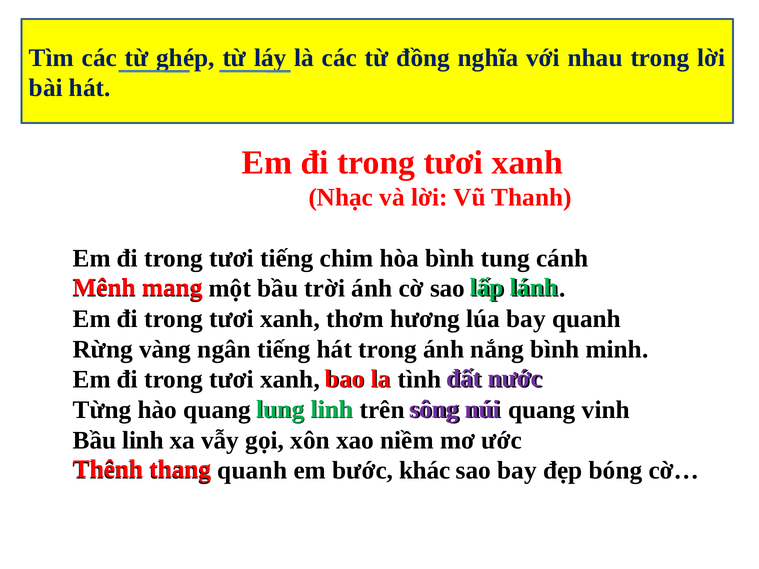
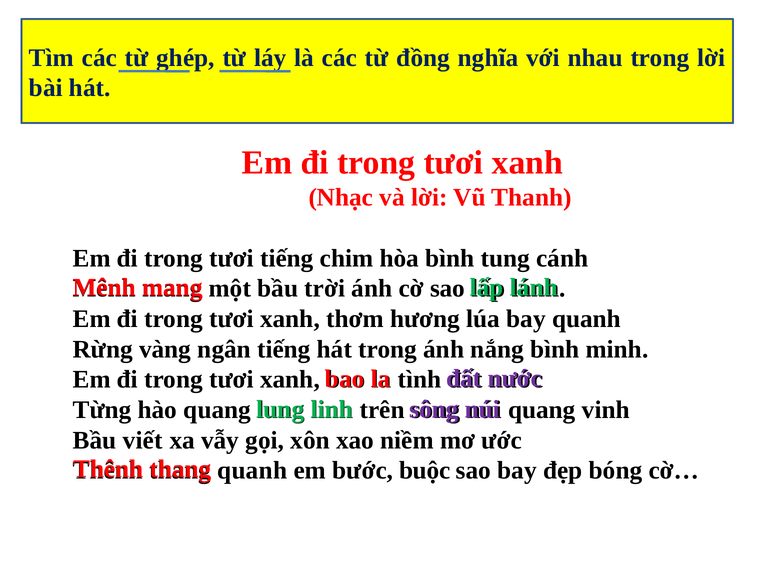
Bầu linh: linh -> viết
khác: khác -> buộc
